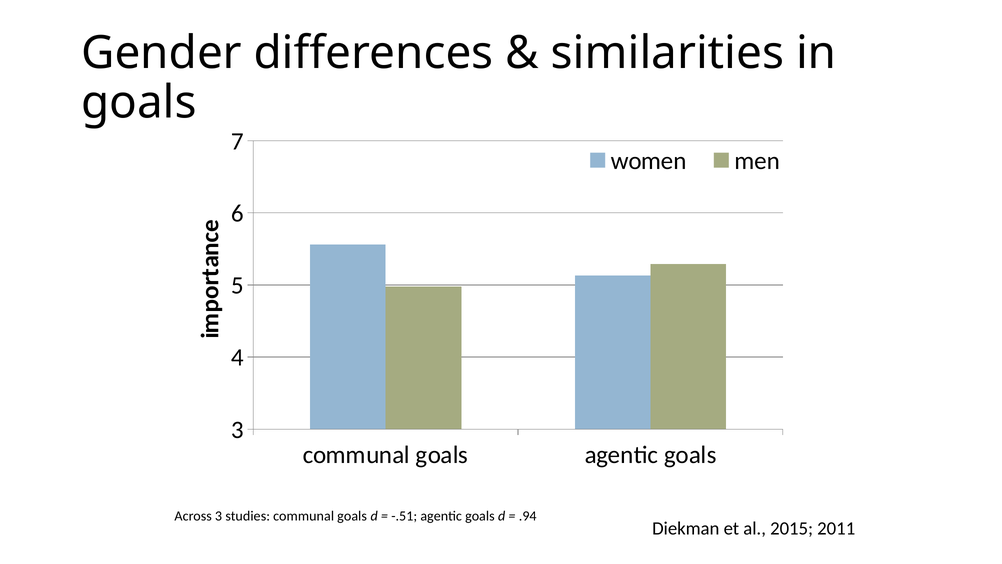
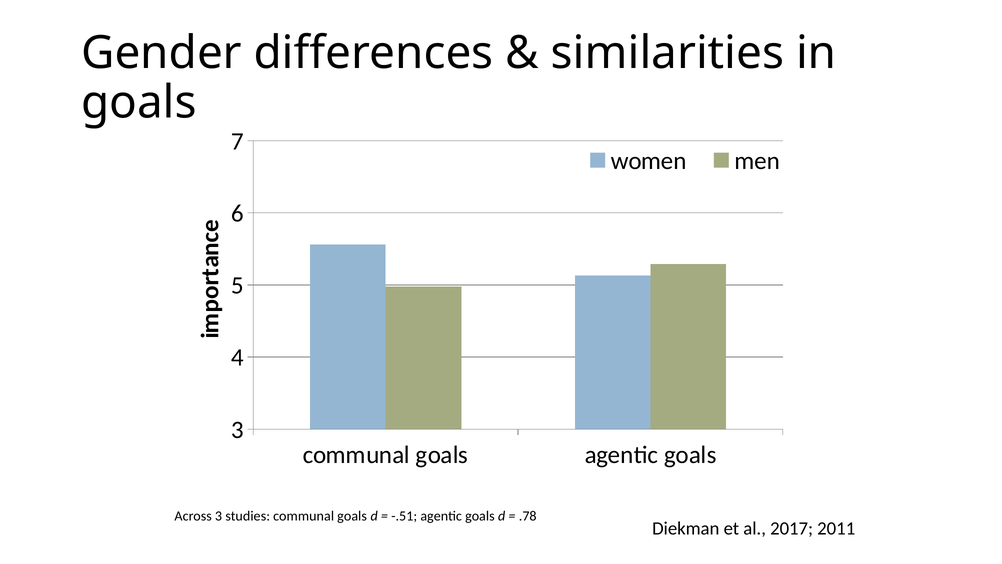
.94: .94 -> .78
2015: 2015 -> 2017
